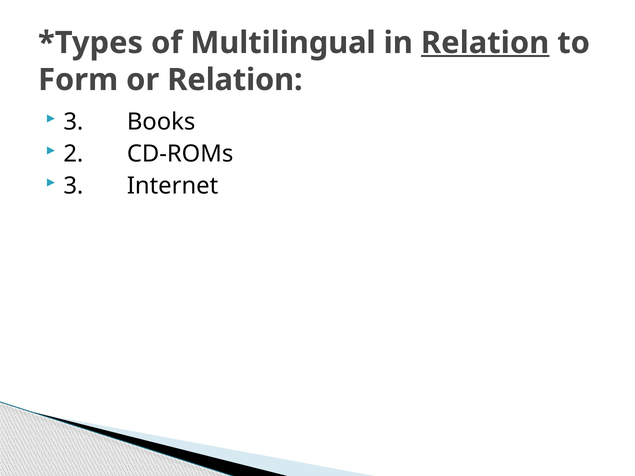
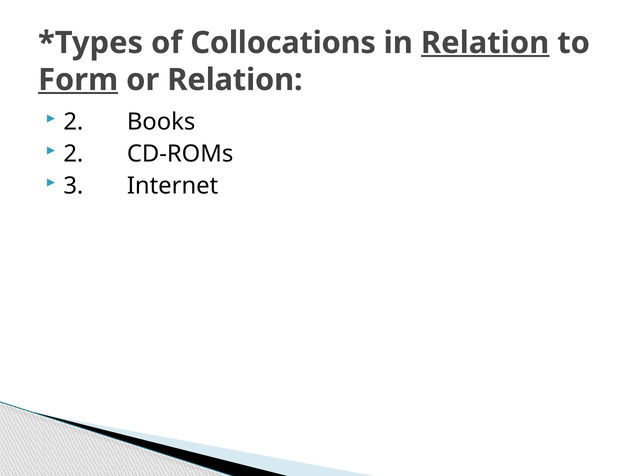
Multilingual: Multilingual -> Collocations
Form underline: none -> present
3 at (73, 122): 3 -> 2
